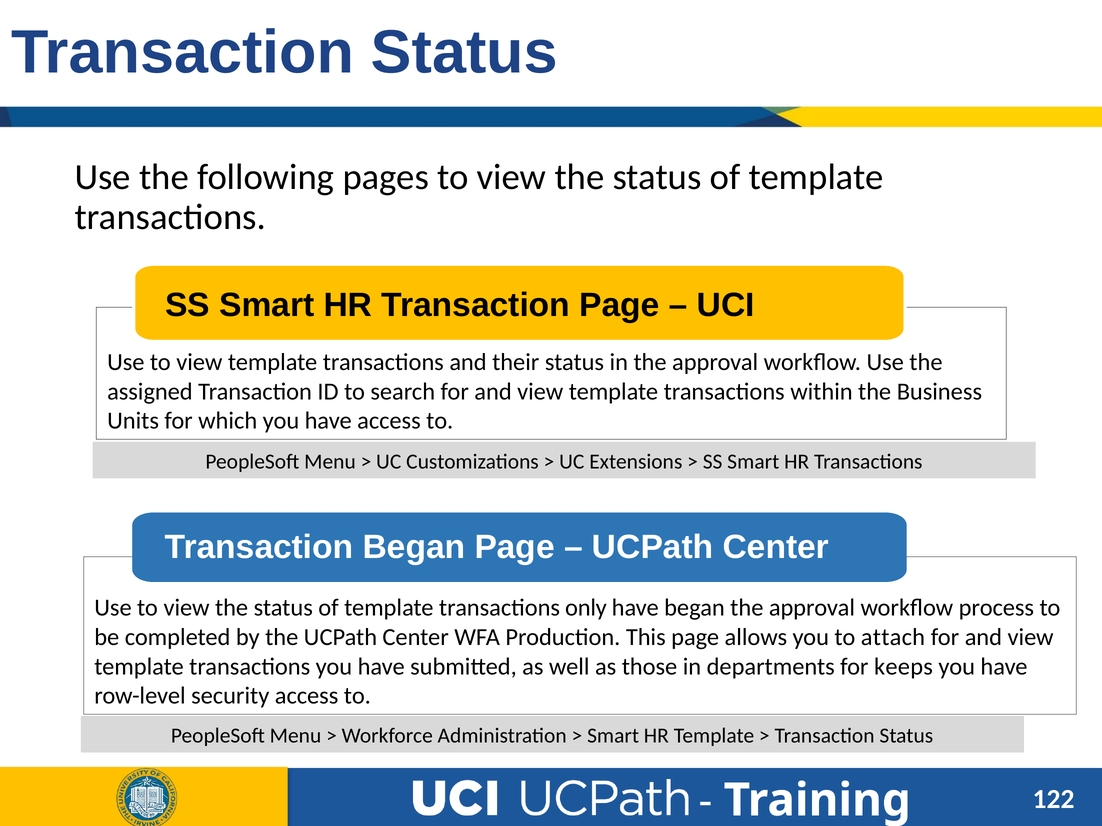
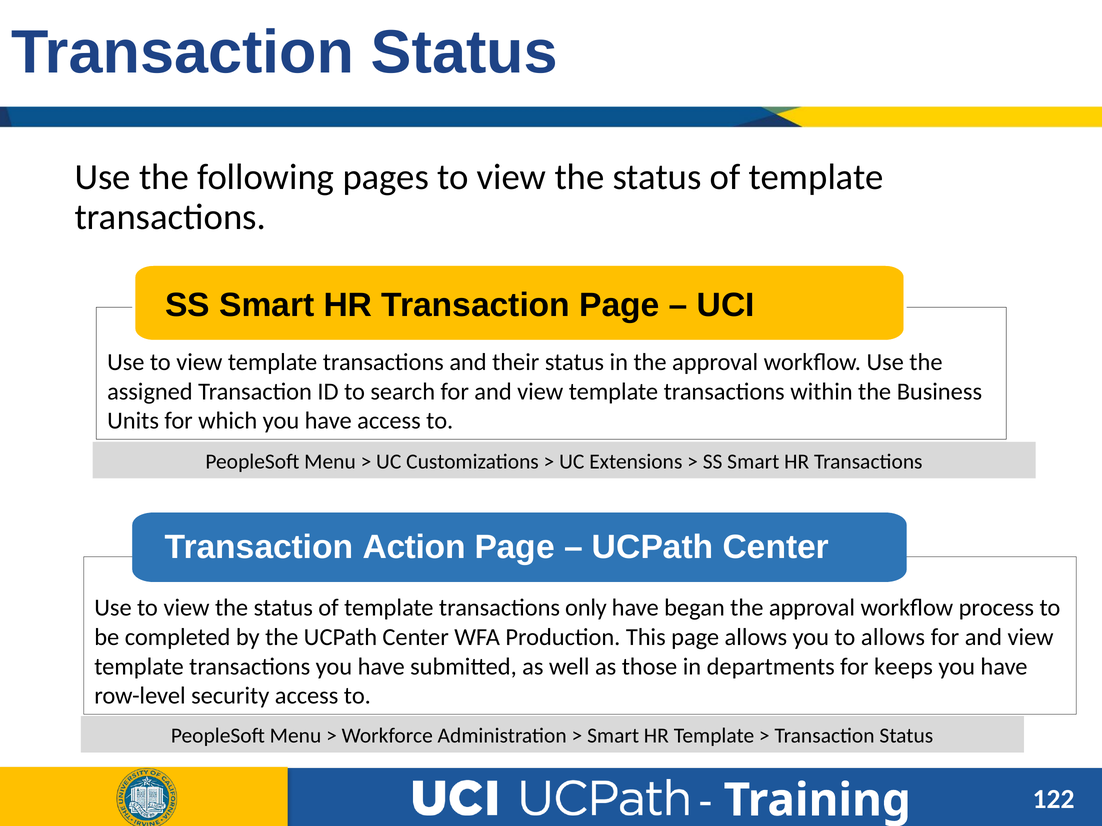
Transaction Began: Began -> Action
to attach: attach -> allows
